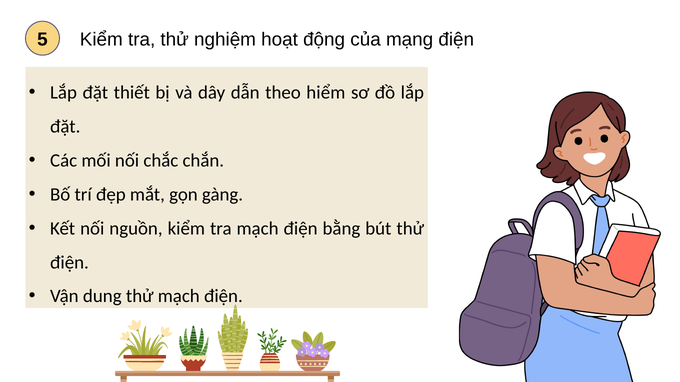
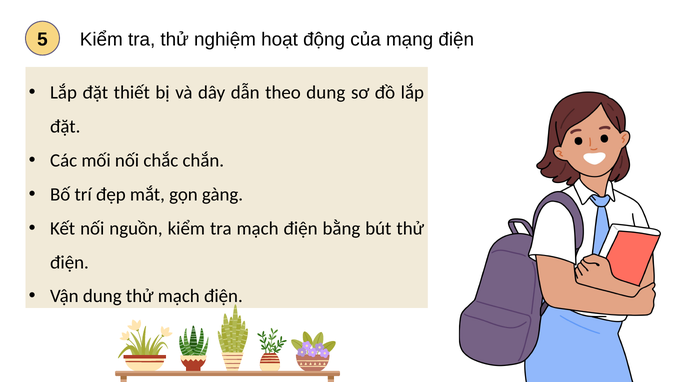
theo hiểm: hiểm -> dung
